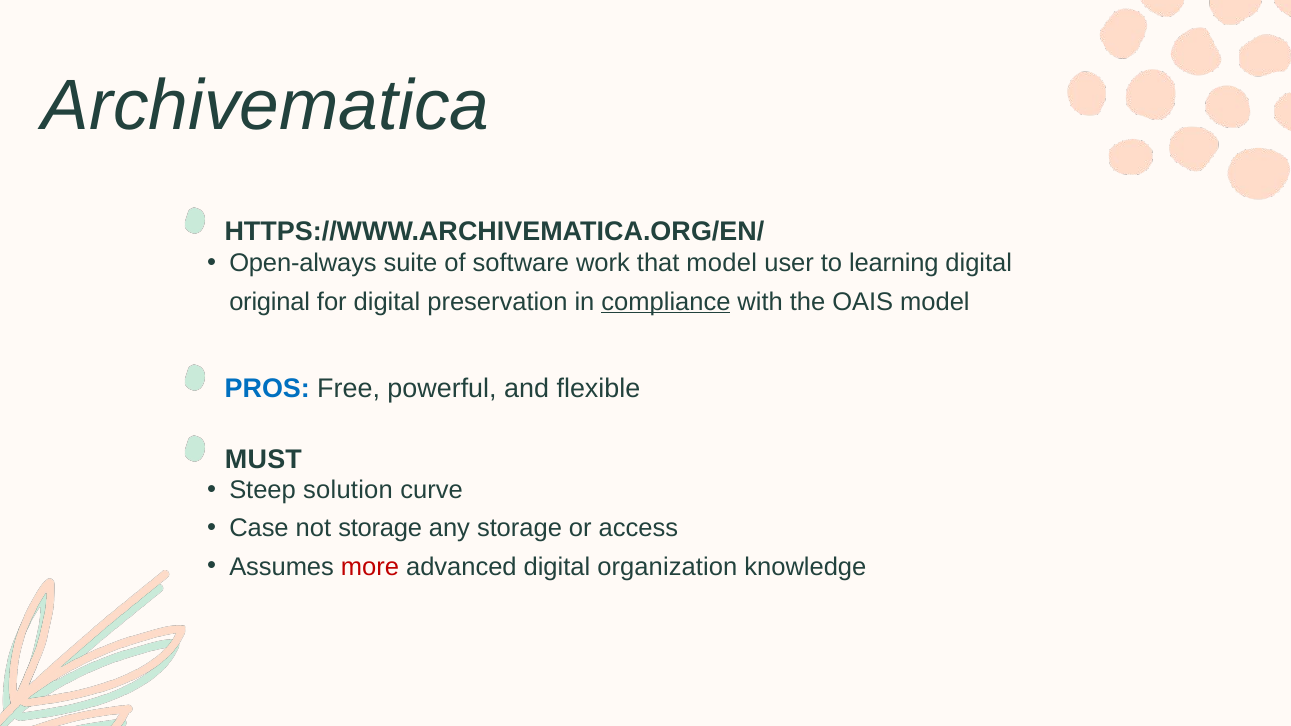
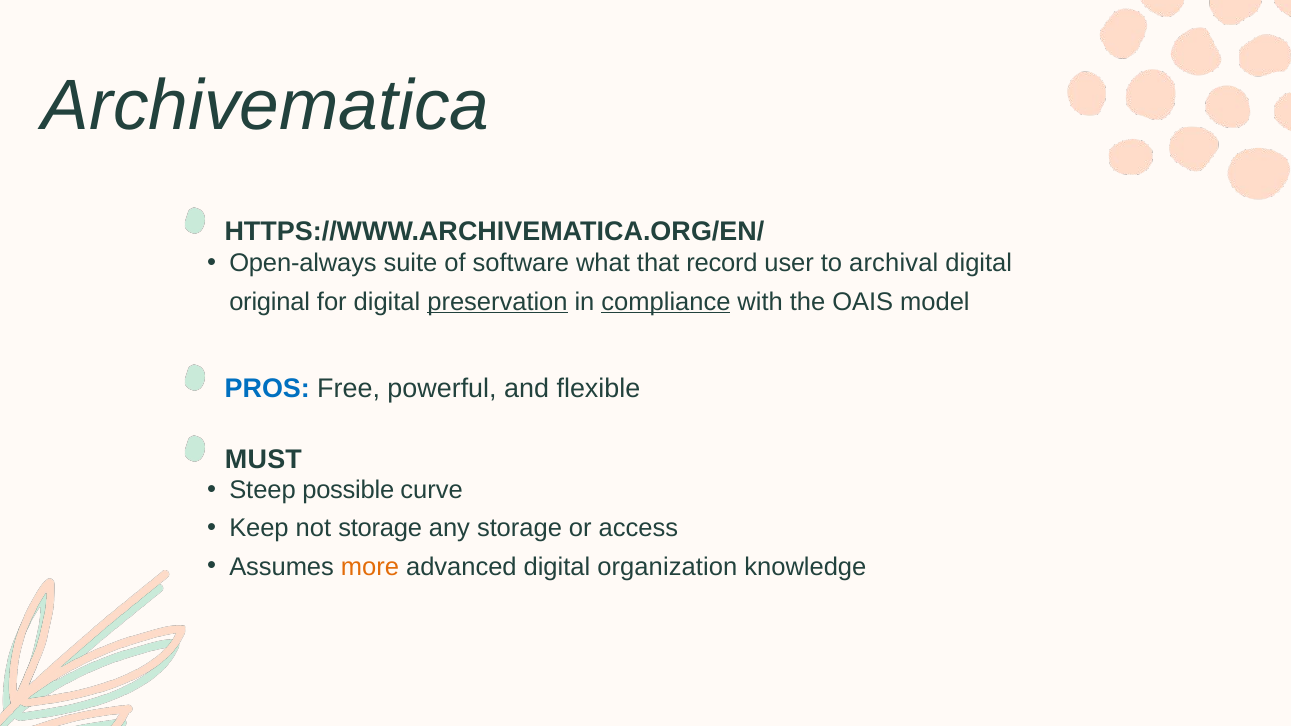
work: work -> what
that model: model -> record
learning: learning -> archival
preservation underline: none -> present
solution: solution -> possible
Case: Case -> Keep
more colour: red -> orange
